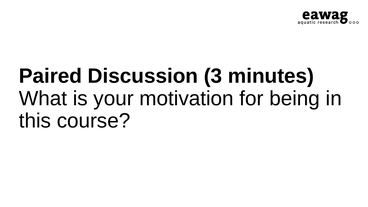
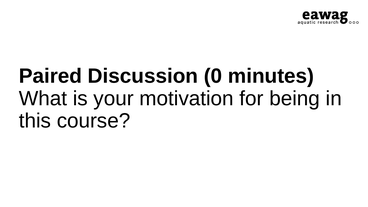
3: 3 -> 0
